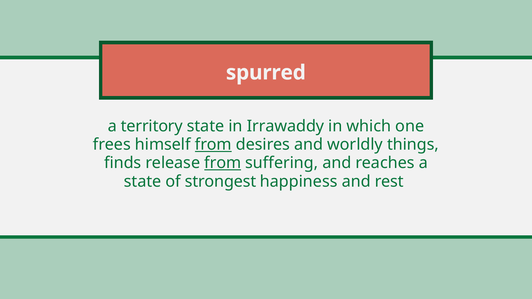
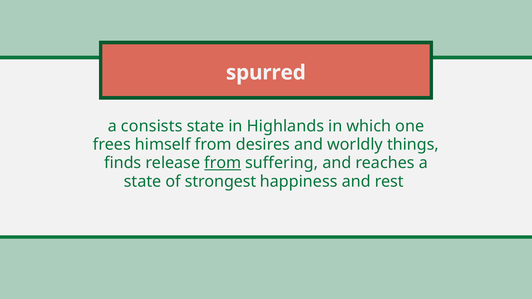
territory: territory -> consists
Irrawaddy: Irrawaddy -> Highlands
from at (213, 145) underline: present -> none
